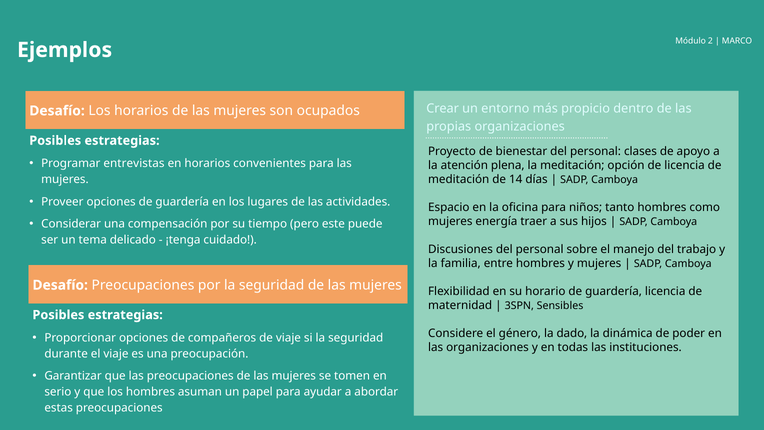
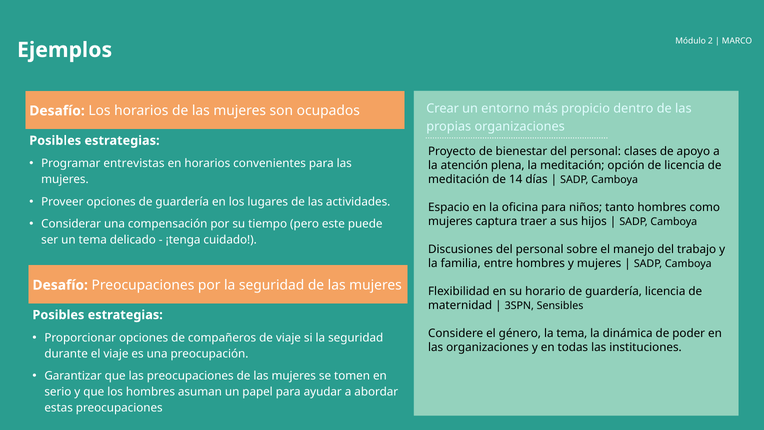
energía: energía -> captura
la dado: dado -> tema
